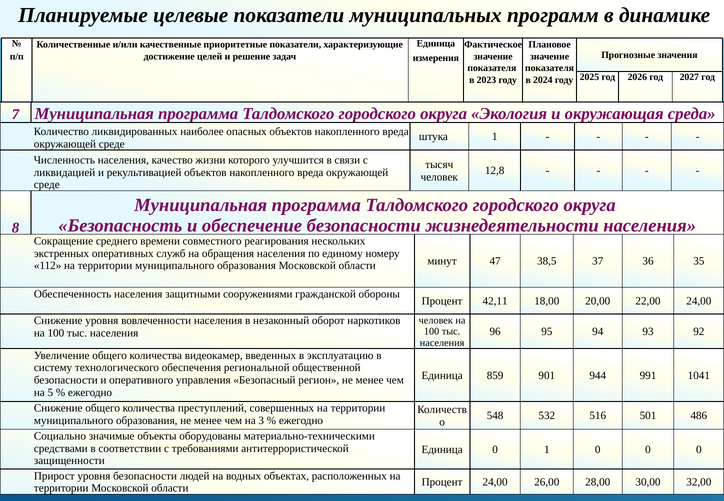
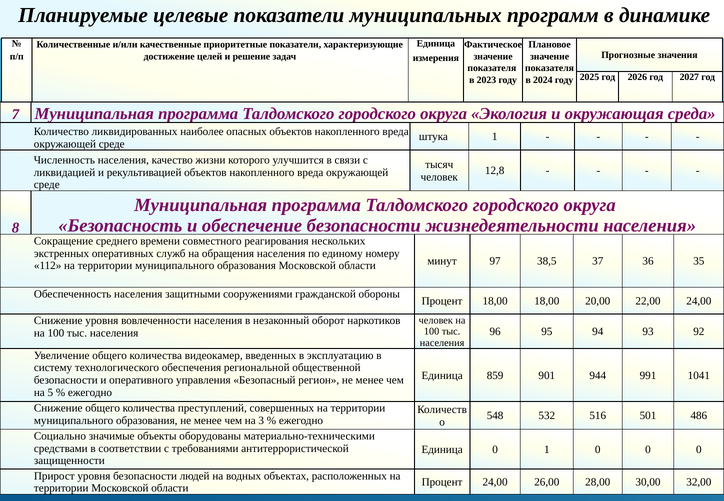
47: 47 -> 97
Процент 42,11: 42,11 -> 18,00
